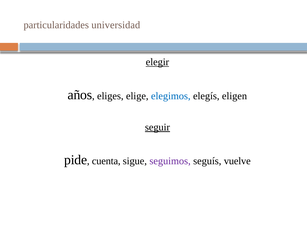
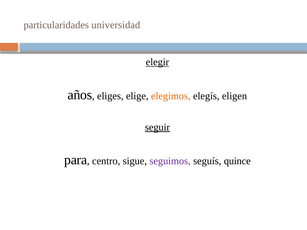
elegimos colour: blue -> orange
pide: pide -> para
cuenta: cuenta -> centro
vuelve: vuelve -> quince
